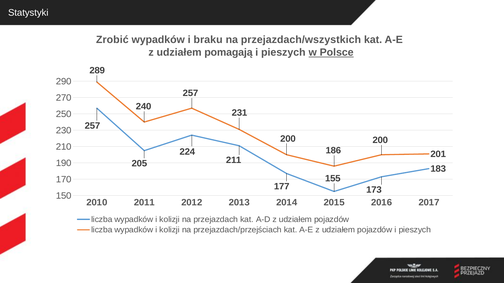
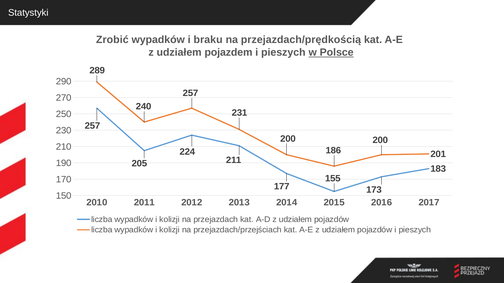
przejazdach/wszystkich: przejazdach/wszystkich -> przejazdach/prędkością
pomagają: pomagają -> pojazdem
